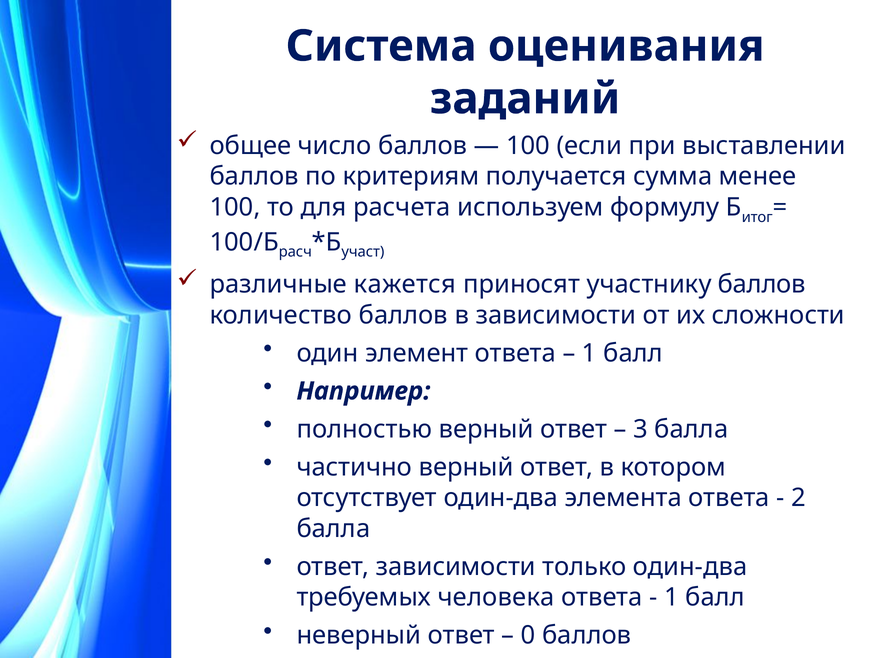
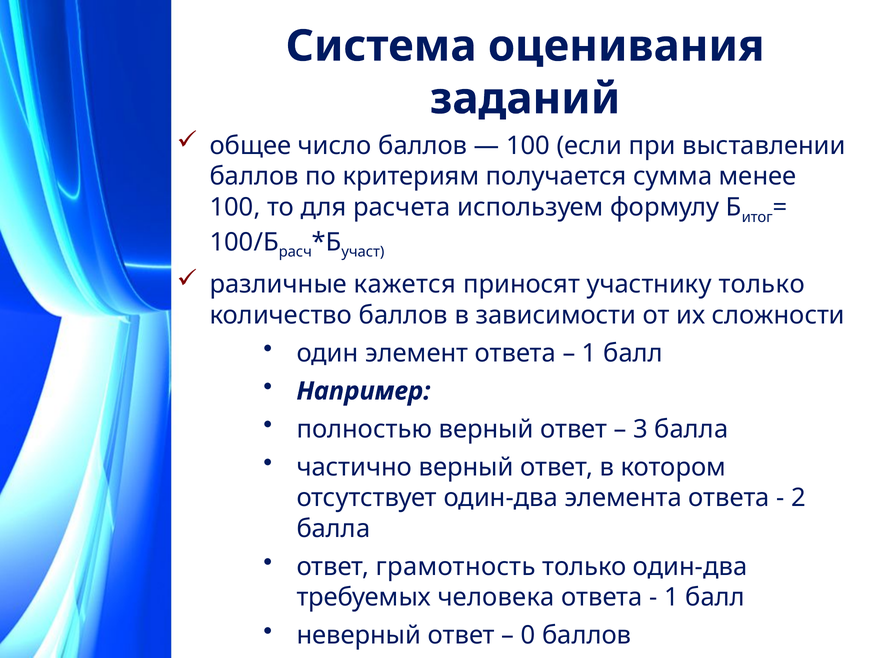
участнику баллов: баллов -> только
ответ зависимости: зависимости -> грамотность
